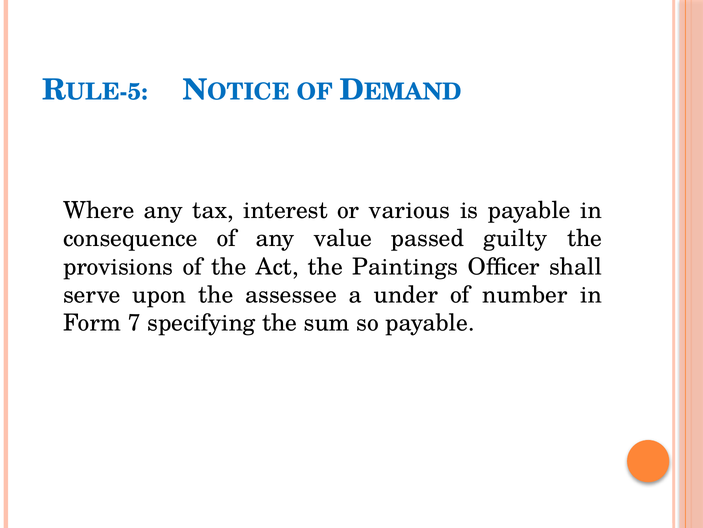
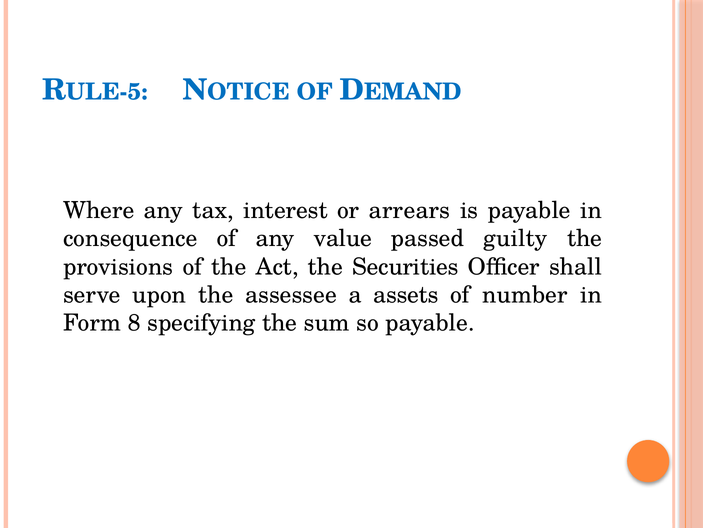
various: various -> arrears
Paintings: Paintings -> Securities
under: under -> assets
7: 7 -> 8
